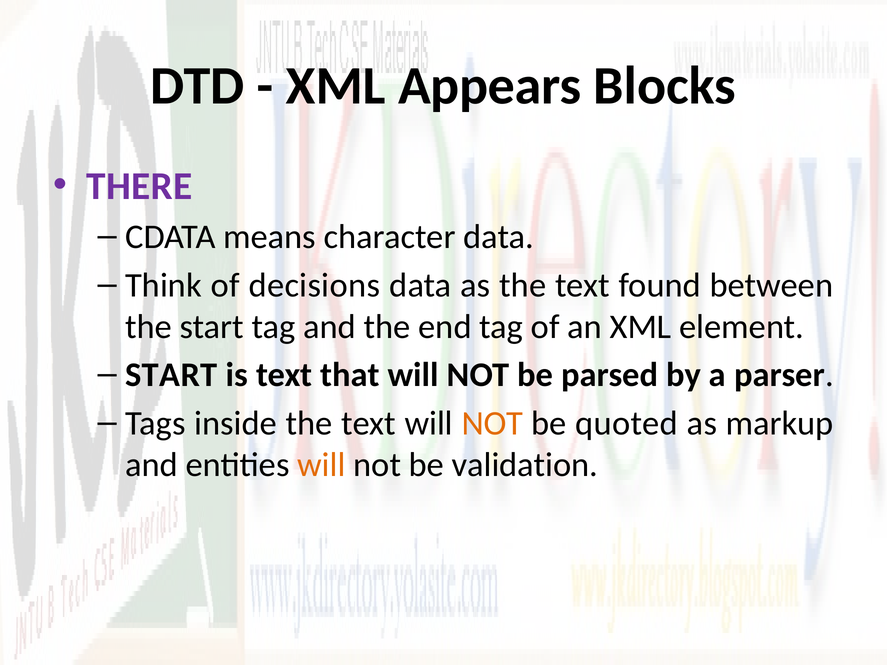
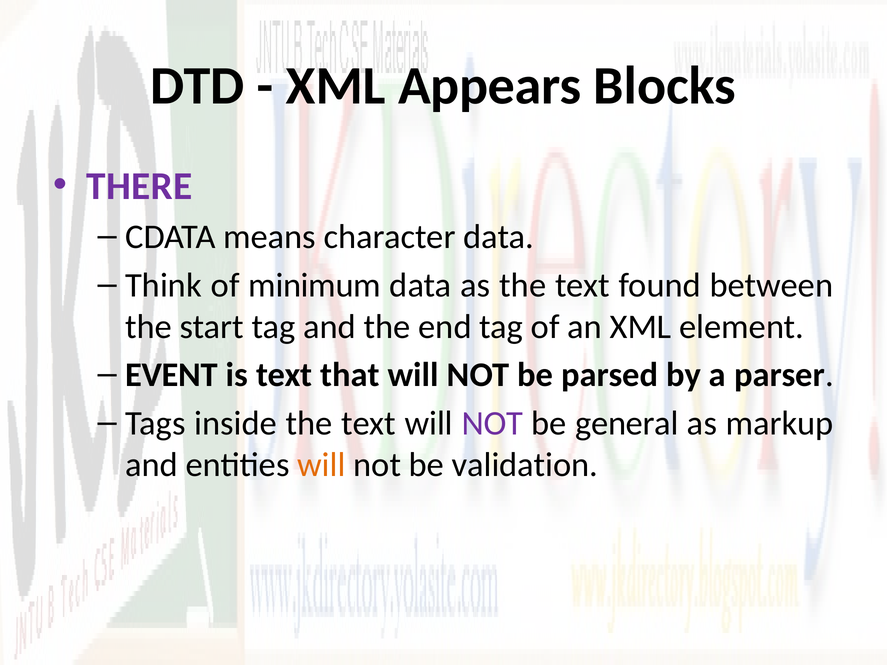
decisions: decisions -> minimum
START at (171, 375): START -> EVENT
NOT at (492, 423) colour: orange -> purple
quoted: quoted -> general
